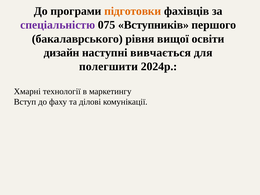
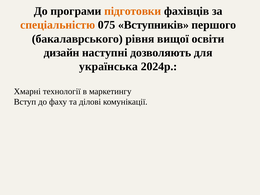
спеціальністю colour: purple -> orange
вивчається: вивчається -> дозволяють
полегшити: полегшити -> українська
